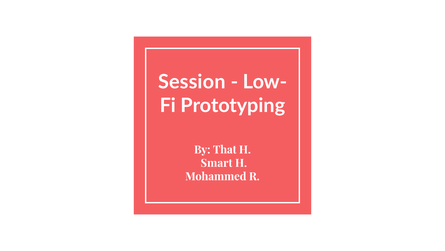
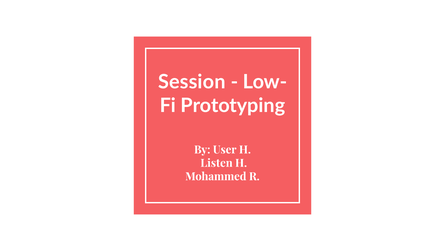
That: That -> User
Smart: Smart -> Listen
